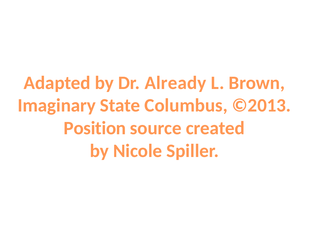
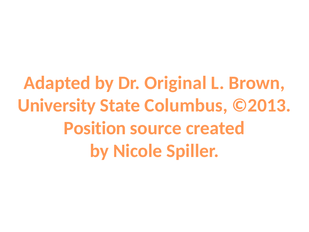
Already: Already -> Original
Imaginary: Imaginary -> University
